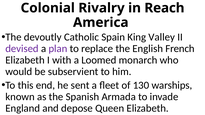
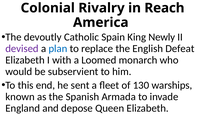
Valley: Valley -> Newly
plan colour: purple -> blue
French: French -> Defeat
